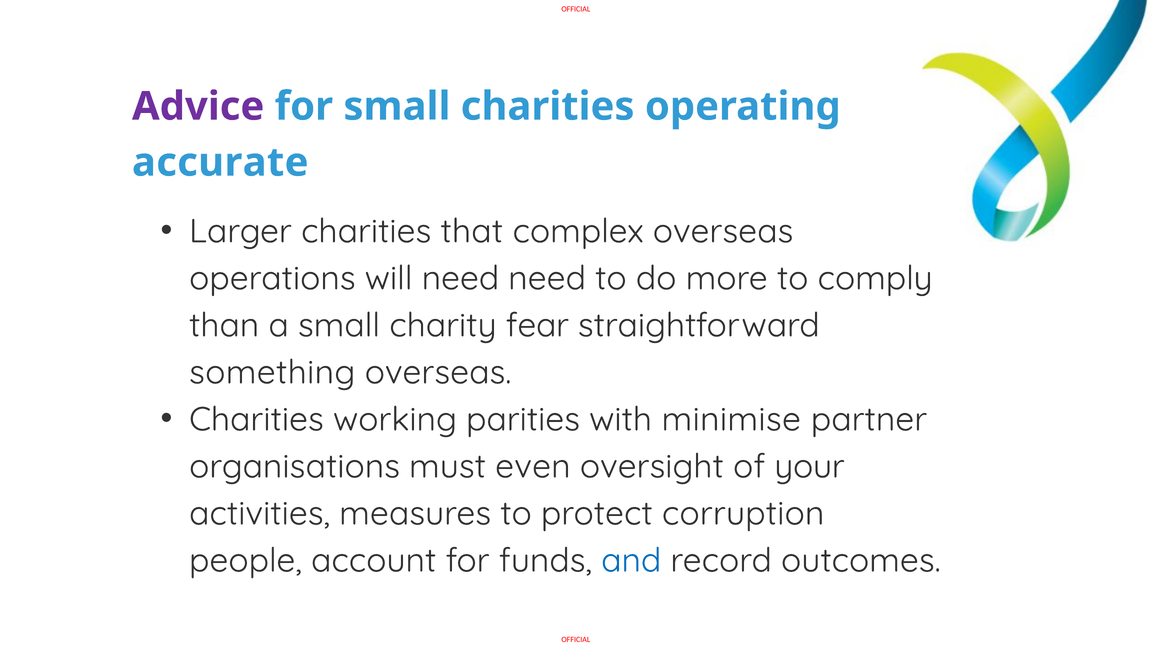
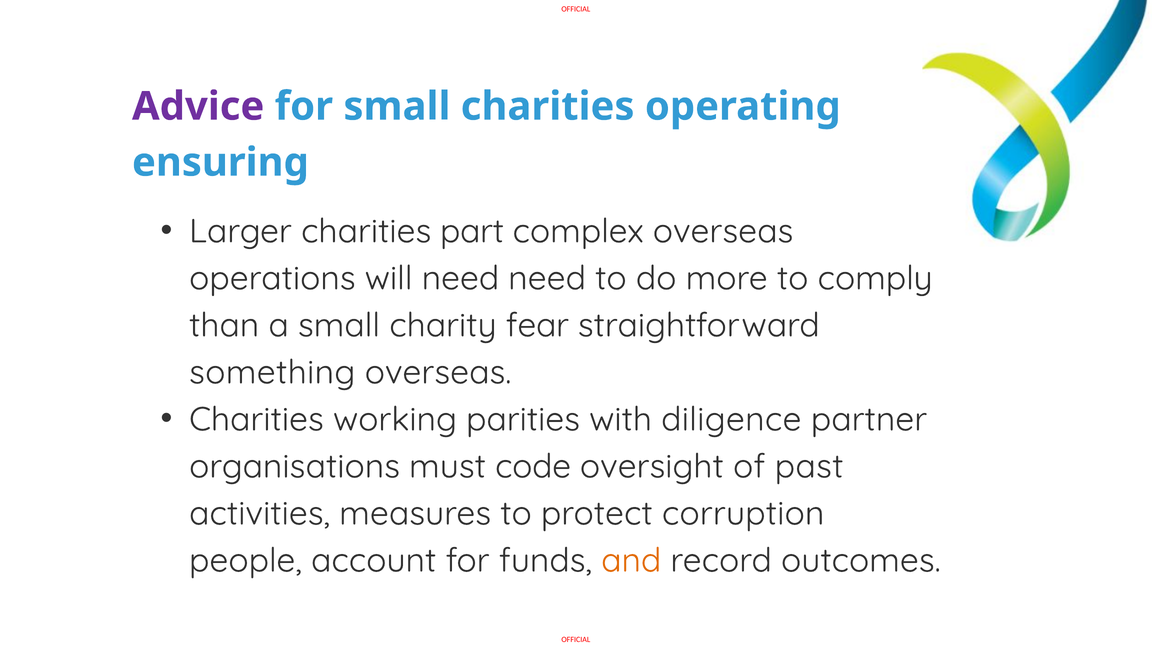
accurate: accurate -> ensuring
that: that -> part
minimise: minimise -> diligence
even: even -> code
your: your -> past
and colour: blue -> orange
